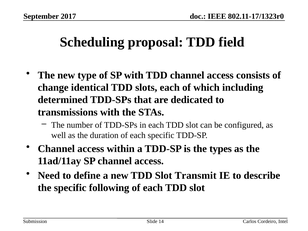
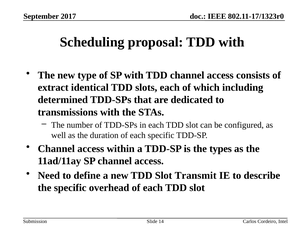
TDD field: field -> with
change: change -> extract
following: following -> overhead
